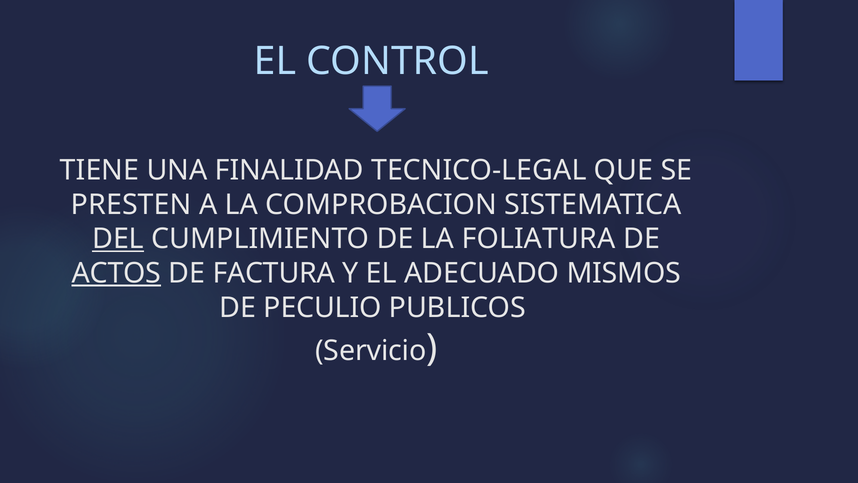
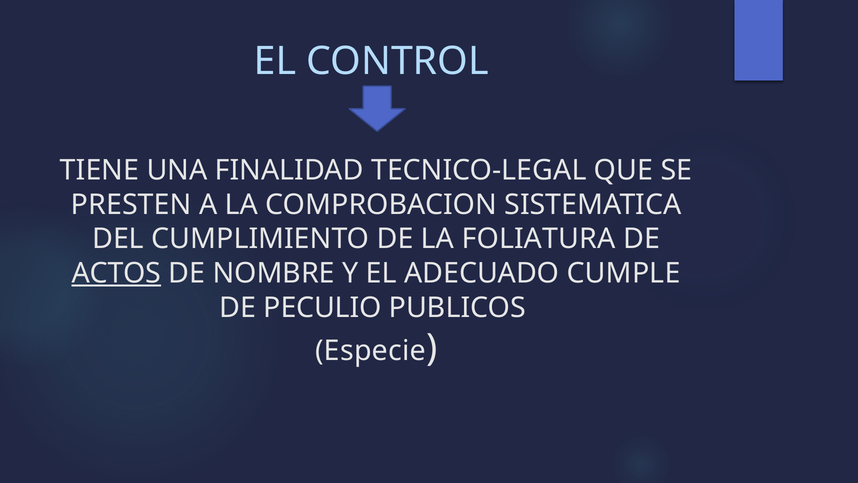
DEL underline: present -> none
FACTURA: FACTURA -> NOMBRE
MISMOS: MISMOS -> CUMPLE
Servicio: Servicio -> Especie
